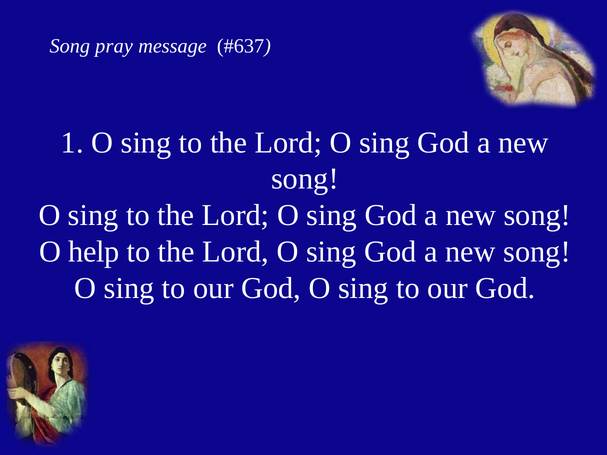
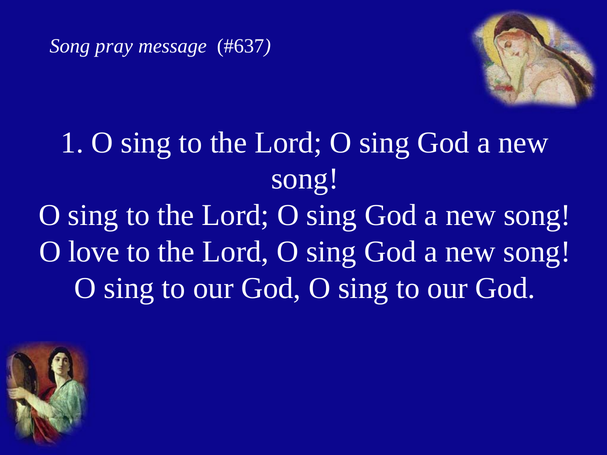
help: help -> love
